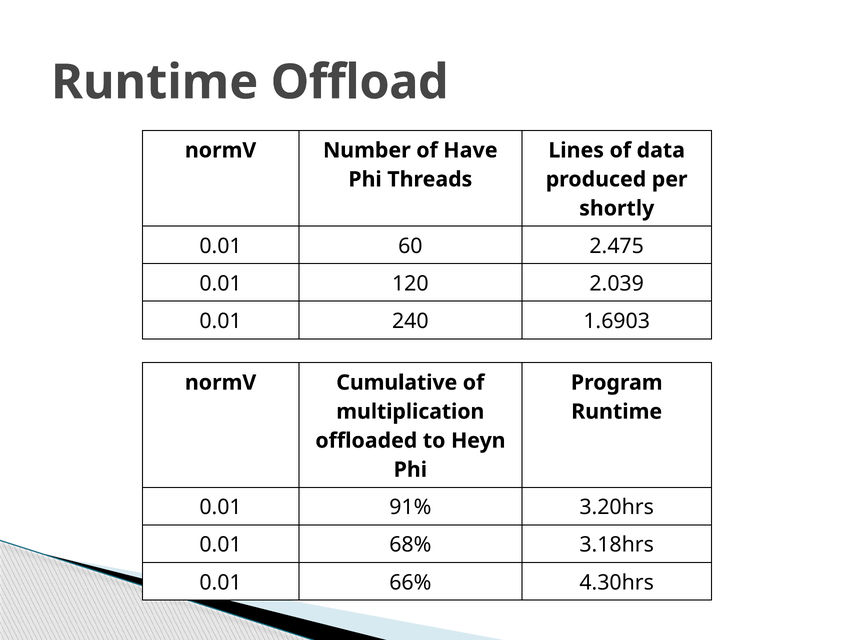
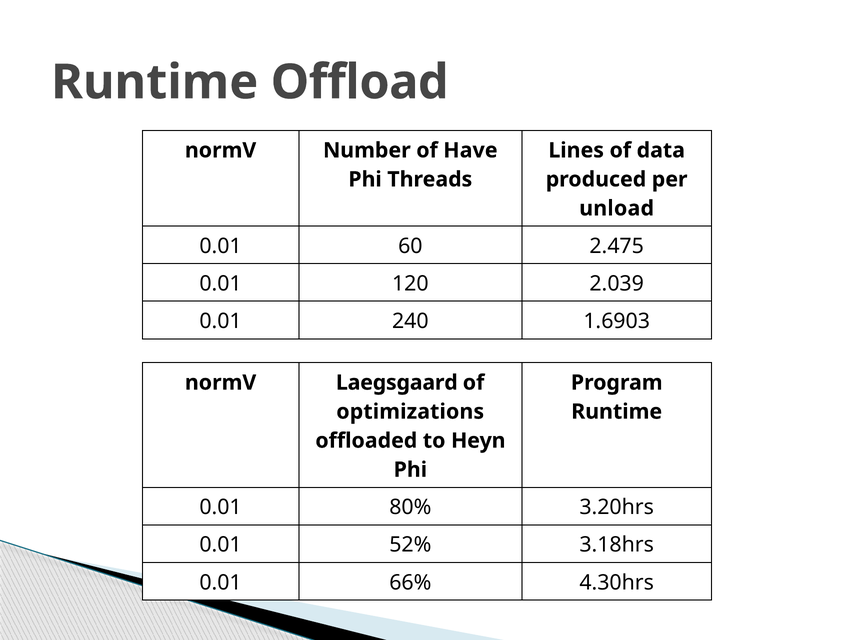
shortly: shortly -> unload
Cumulative: Cumulative -> Laegsgaard
multiplication: multiplication -> optimizations
91%: 91% -> 80%
68%: 68% -> 52%
